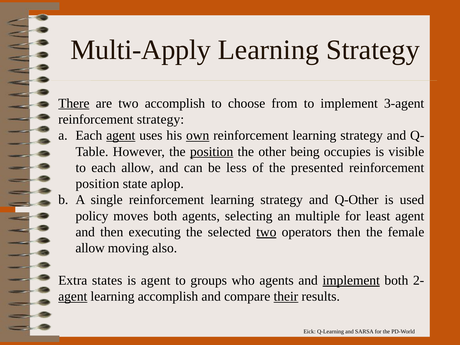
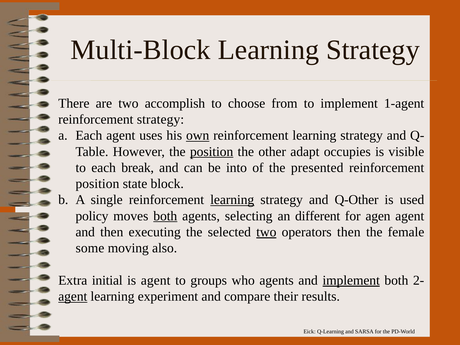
Multi-Apply: Multi-Apply -> Multi-Block
There underline: present -> none
3-agent: 3-agent -> 1-agent
agent at (121, 135) underline: present -> none
being: being -> adapt
each allow: allow -> break
less: less -> into
aplop: aplop -> block
learning at (232, 200) underline: none -> present
both at (165, 216) underline: none -> present
multiple: multiple -> different
least: least -> agen
allow at (90, 248): allow -> some
states: states -> initial
learning accomplish: accomplish -> experiment
their underline: present -> none
